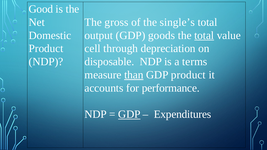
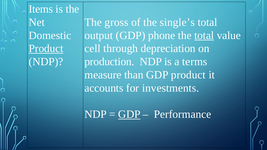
Good: Good -> Items
goods: goods -> phone
Product at (46, 49) underline: none -> present
disposable: disposable -> production
than underline: present -> none
performance: performance -> investments
Expenditures: Expenditures -> Performance
